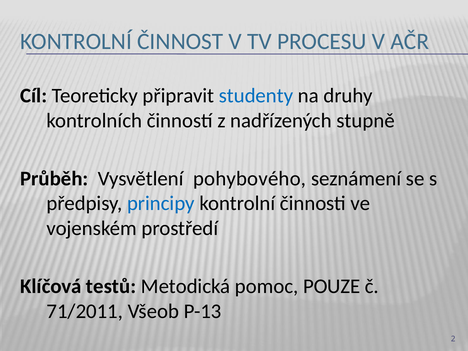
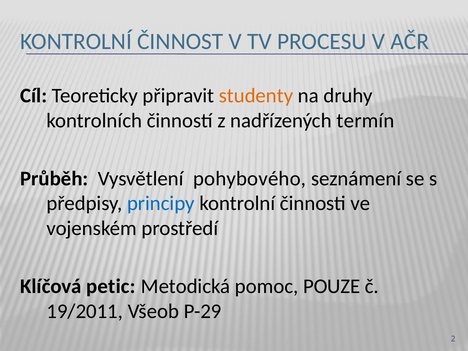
studenty colour: blue -> orange
stupně: stupně -> termín
testů: testů -> petic
71/2011: 71/2011 -> 19/2011
P-13: P-13 -> P-29
